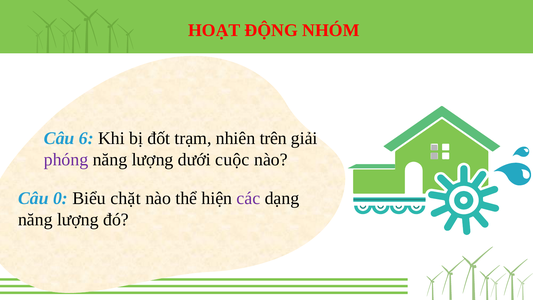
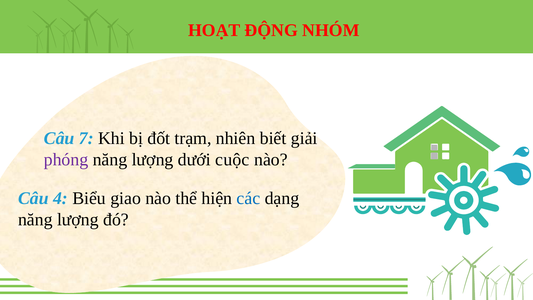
6: 6 -> 7
trên: trên -> biết
0: 0 -> 4
chặt: chặt -> giao
các colour: purple -> blue
